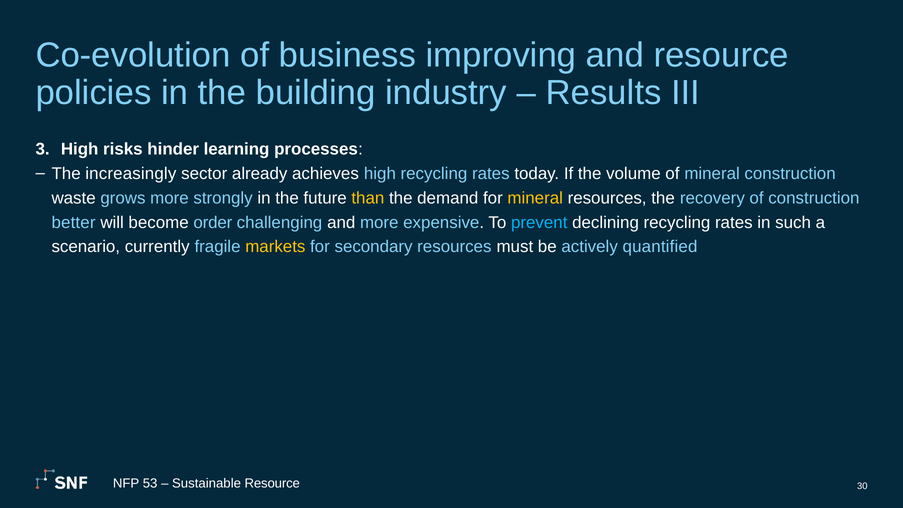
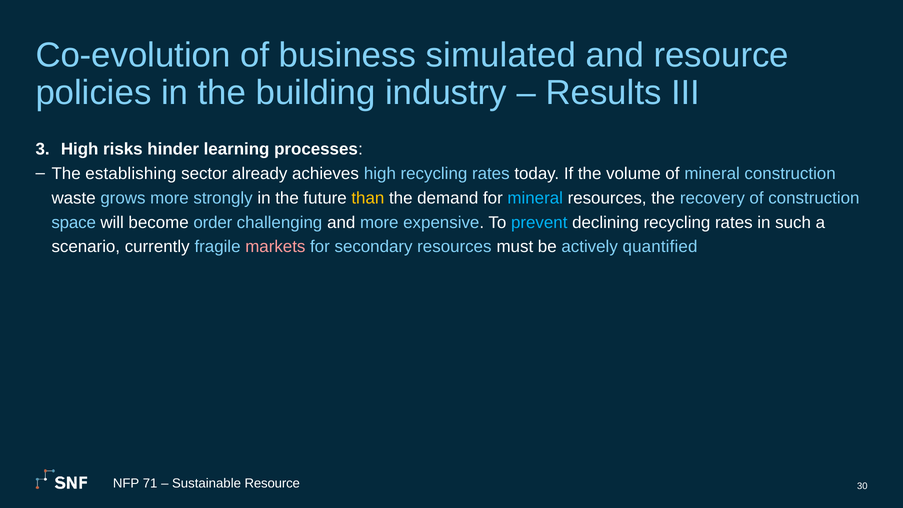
improving: improving -> simulated
increasingly: increasingly -> establishing
mineral at (535, 198) colour: yellow -> light blue
better: better -> space
markets colour: yellow -> pink
53: 53 -> 71
